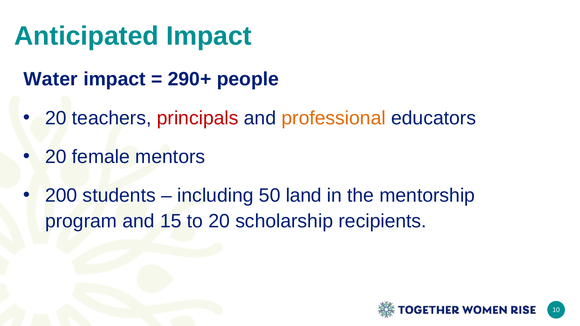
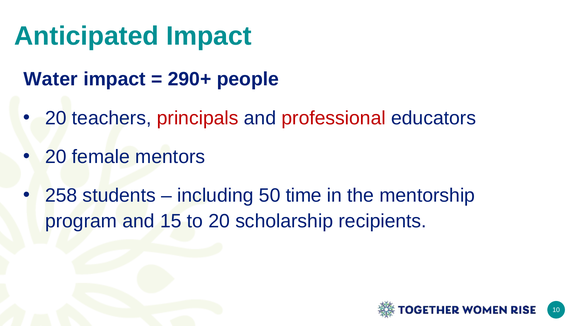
professional colour: orange -> red
200: 200 -> 258
land: land -> time
